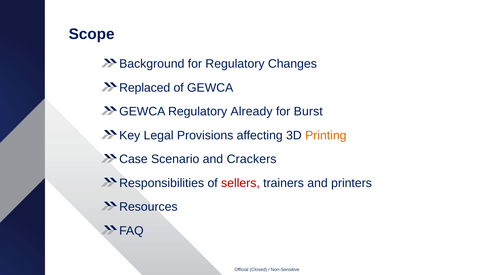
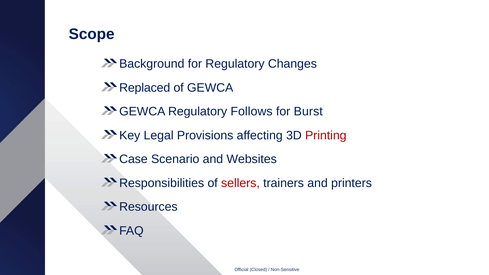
Already: Already -> Follows
Printing colour: orange -> red
Crackers: Crackers -> Websites
